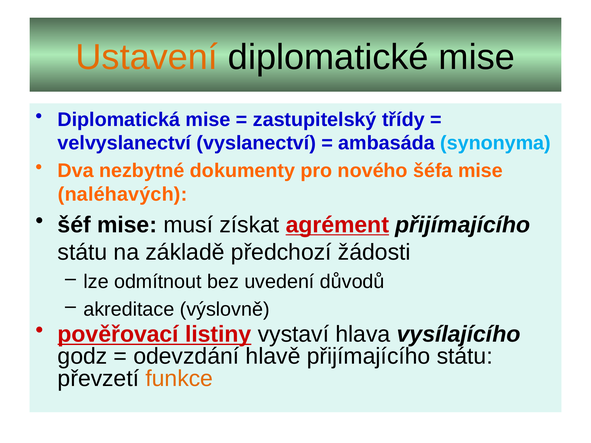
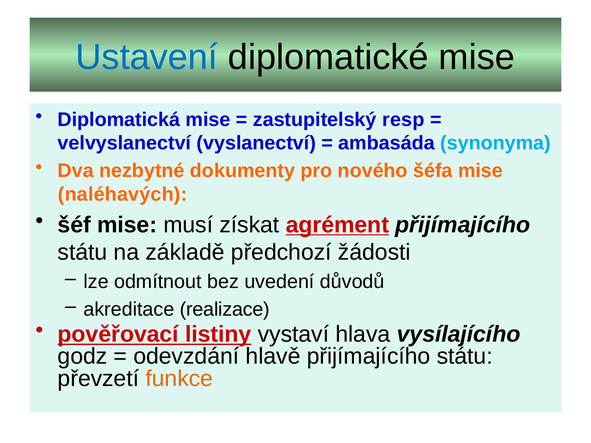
Ustavení colour: orange -> blue
třídy: třídy -> resp
výslovně: výslovně -> realizace
